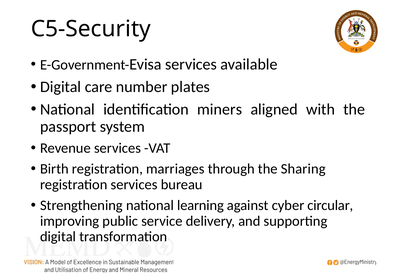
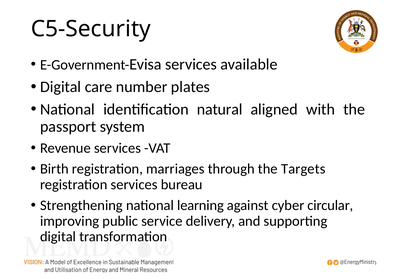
miners: miners -> natural
Sharing: Sharing -> Targets
